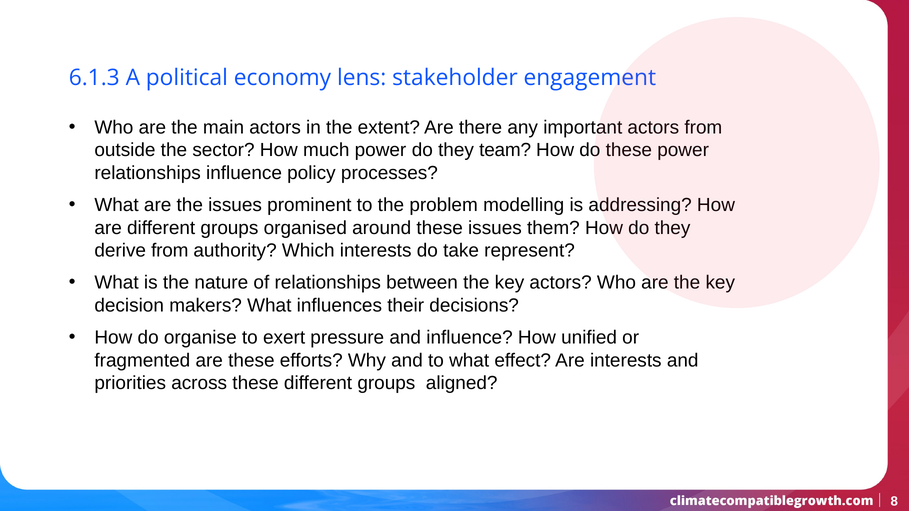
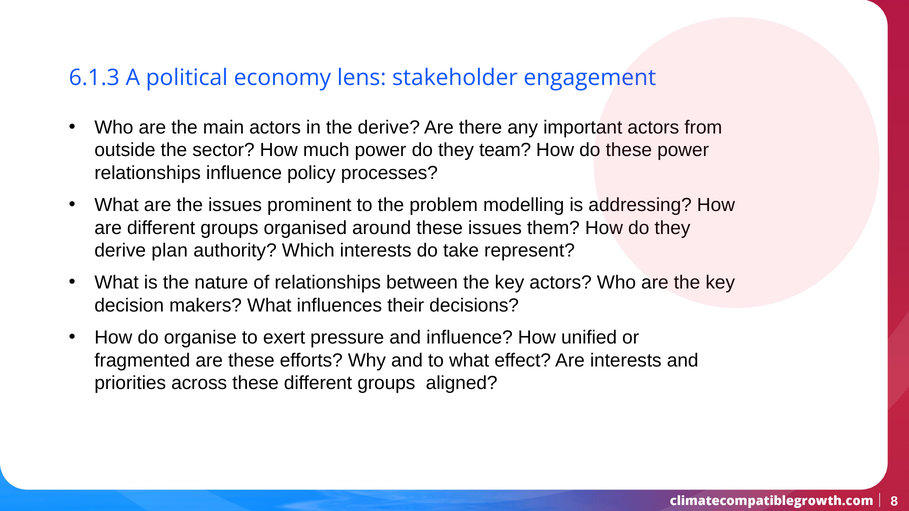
the extent: extent -> derive
derive from: from -> plan
